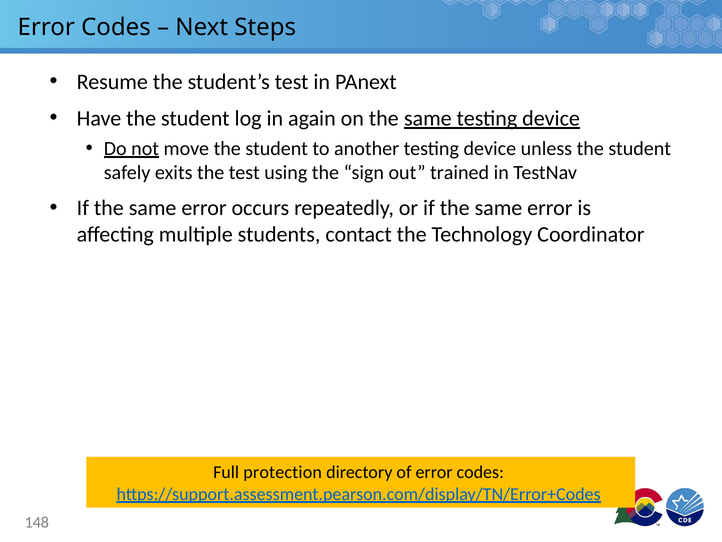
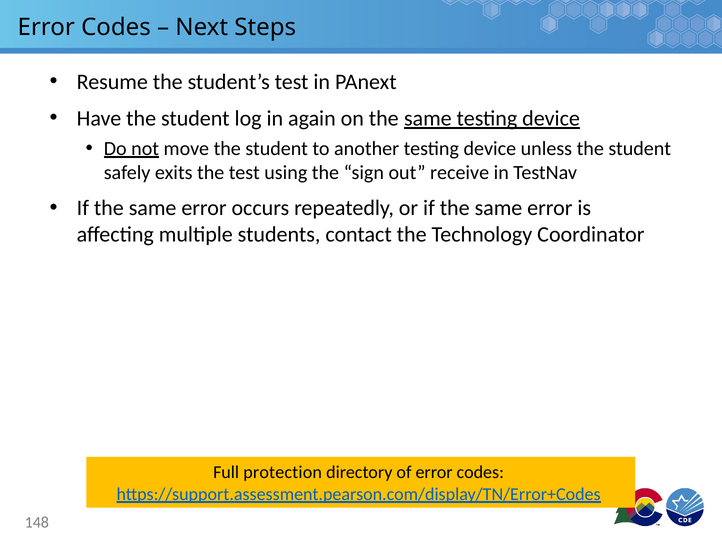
trained: trained -> receive
